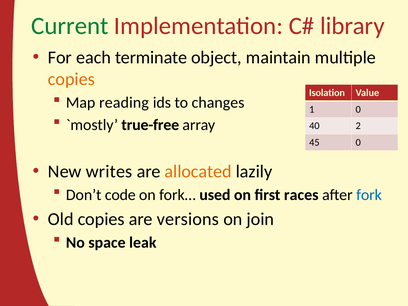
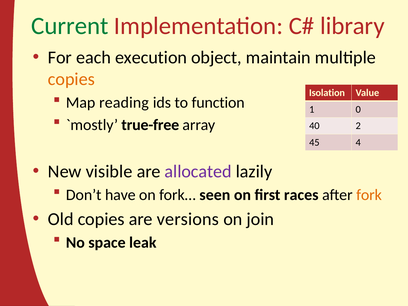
terminate: terminate -> execution
changes: changes -> function
45 0: 0 -> 4
writes: writes -> visible
allocated colour: orange -> purple
code: code -> have
used: used -> seen
fork colour: blue -> orange
